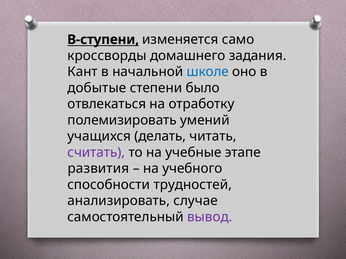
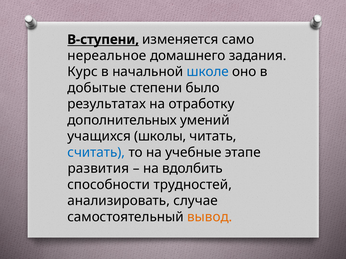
кроссворды: кроссворды -> нереальное
Кант: Кант -> Курс
отвлекаться: отвлекаться -> результатах
полемизировать: полемизировать -> дополнительных
делать: делать -> школы
считать colour: purple -> blue
учебного: учебного -> вдолбить
вывод colour: purple -> orange
